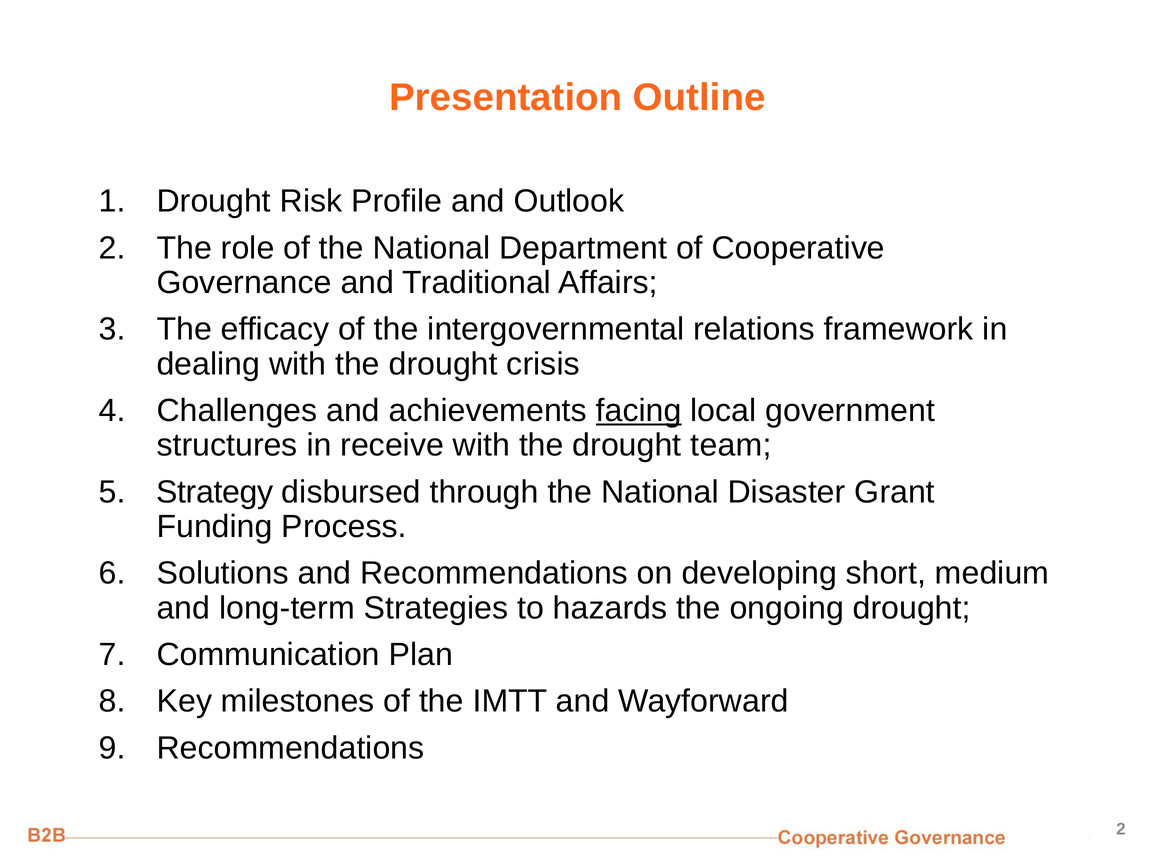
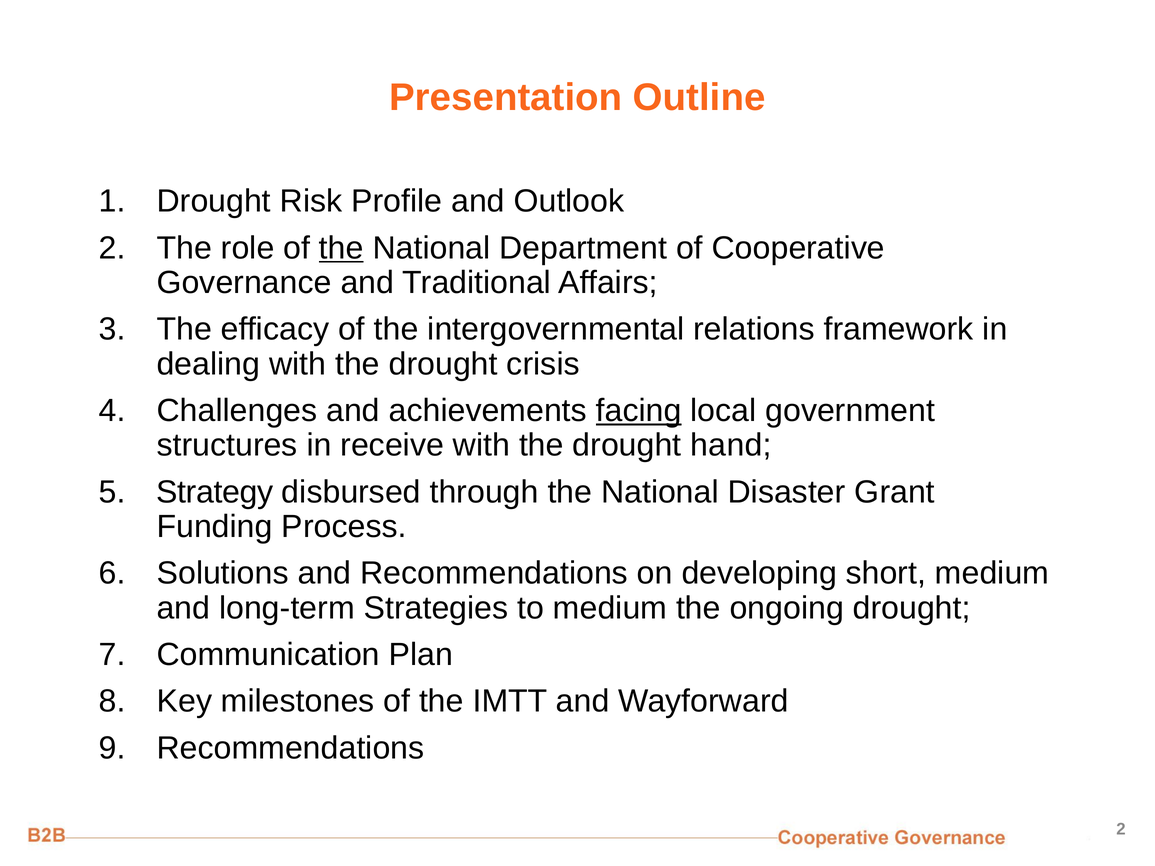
the at (341, 248) underline: none -> present
team: team -> hand
to hazards: hazards -> medium
